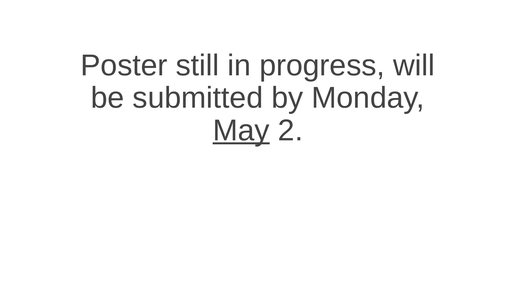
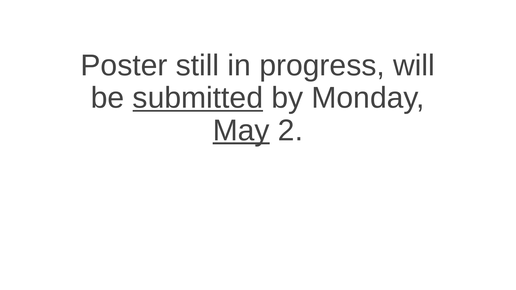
submitted underline: none -> present
